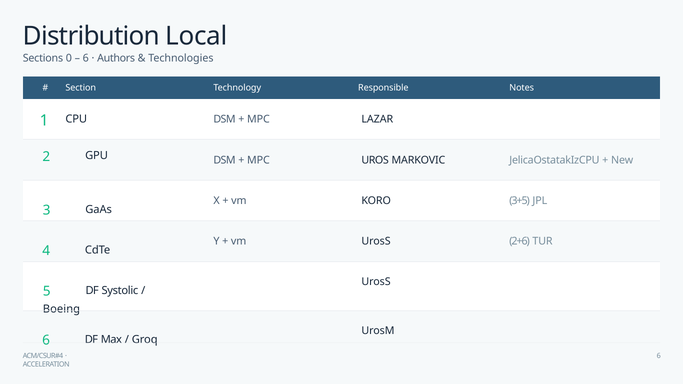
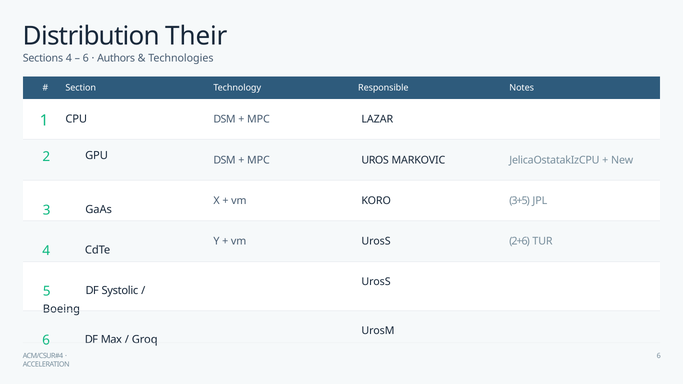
Local: Local -> Their
Sections 0: 0 -> 4
